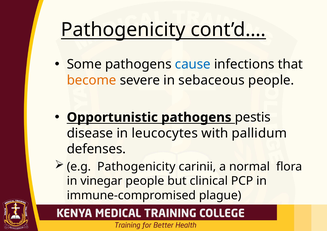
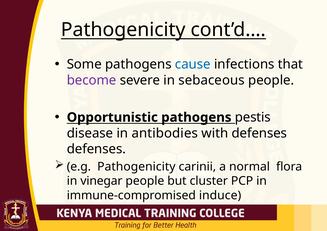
become colour: orange -> purple
leucocytes: leucocytes -> antibodies
with pallidum: pallidum -> defenses
clinical: clinical -> cluster
plague: plague -> induce
